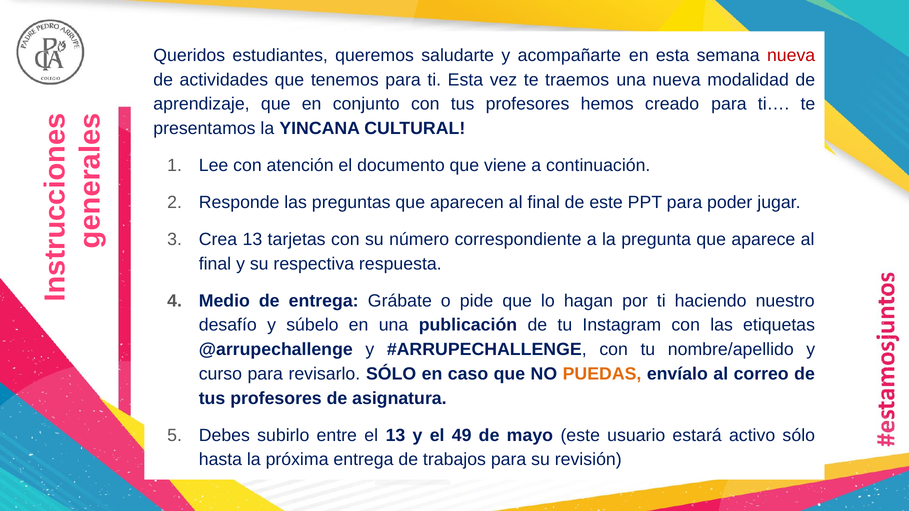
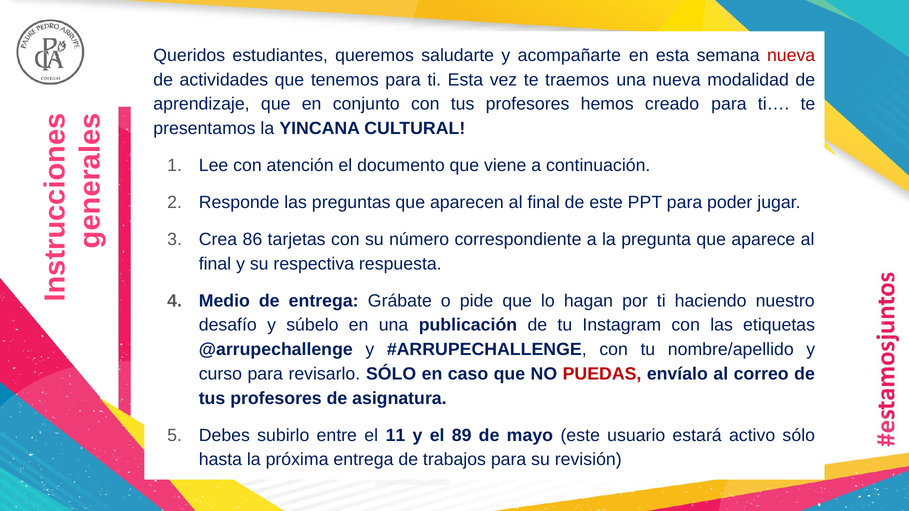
Crea 13: 13 -> 86
PUEDAS colour: orange -> red
el 13: 13 -> 11
49: 49 -> 89
